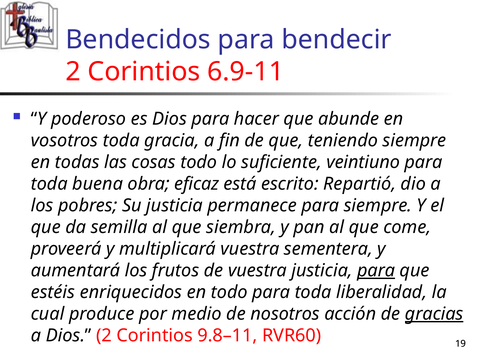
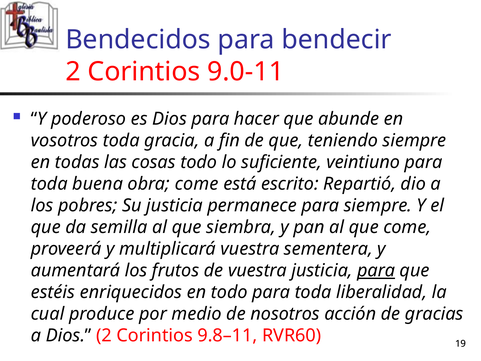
6.9-11: 6.9-11 -> 9.0-11
obra eficaz: eficaz -> come
gracias underline: present -> none
